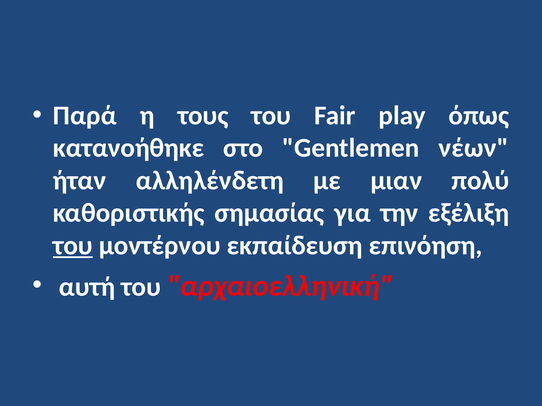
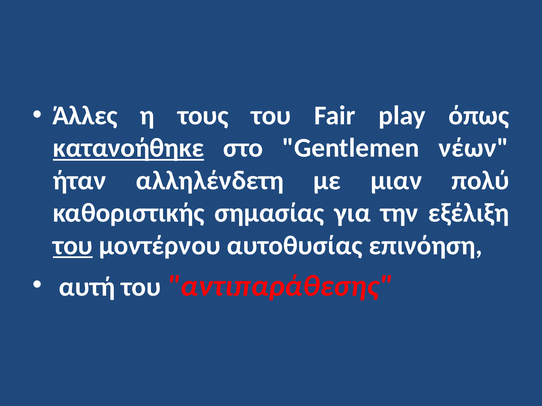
Παρά: Παρά -> Άλλες
κατανοήθηκε underline: none -> present
εκπαίδευση: εκπαίδευση -> αυτοθυσίας
αρχαιοελληνική: αρχαιοελληνική -> αντιπαράθεσης
